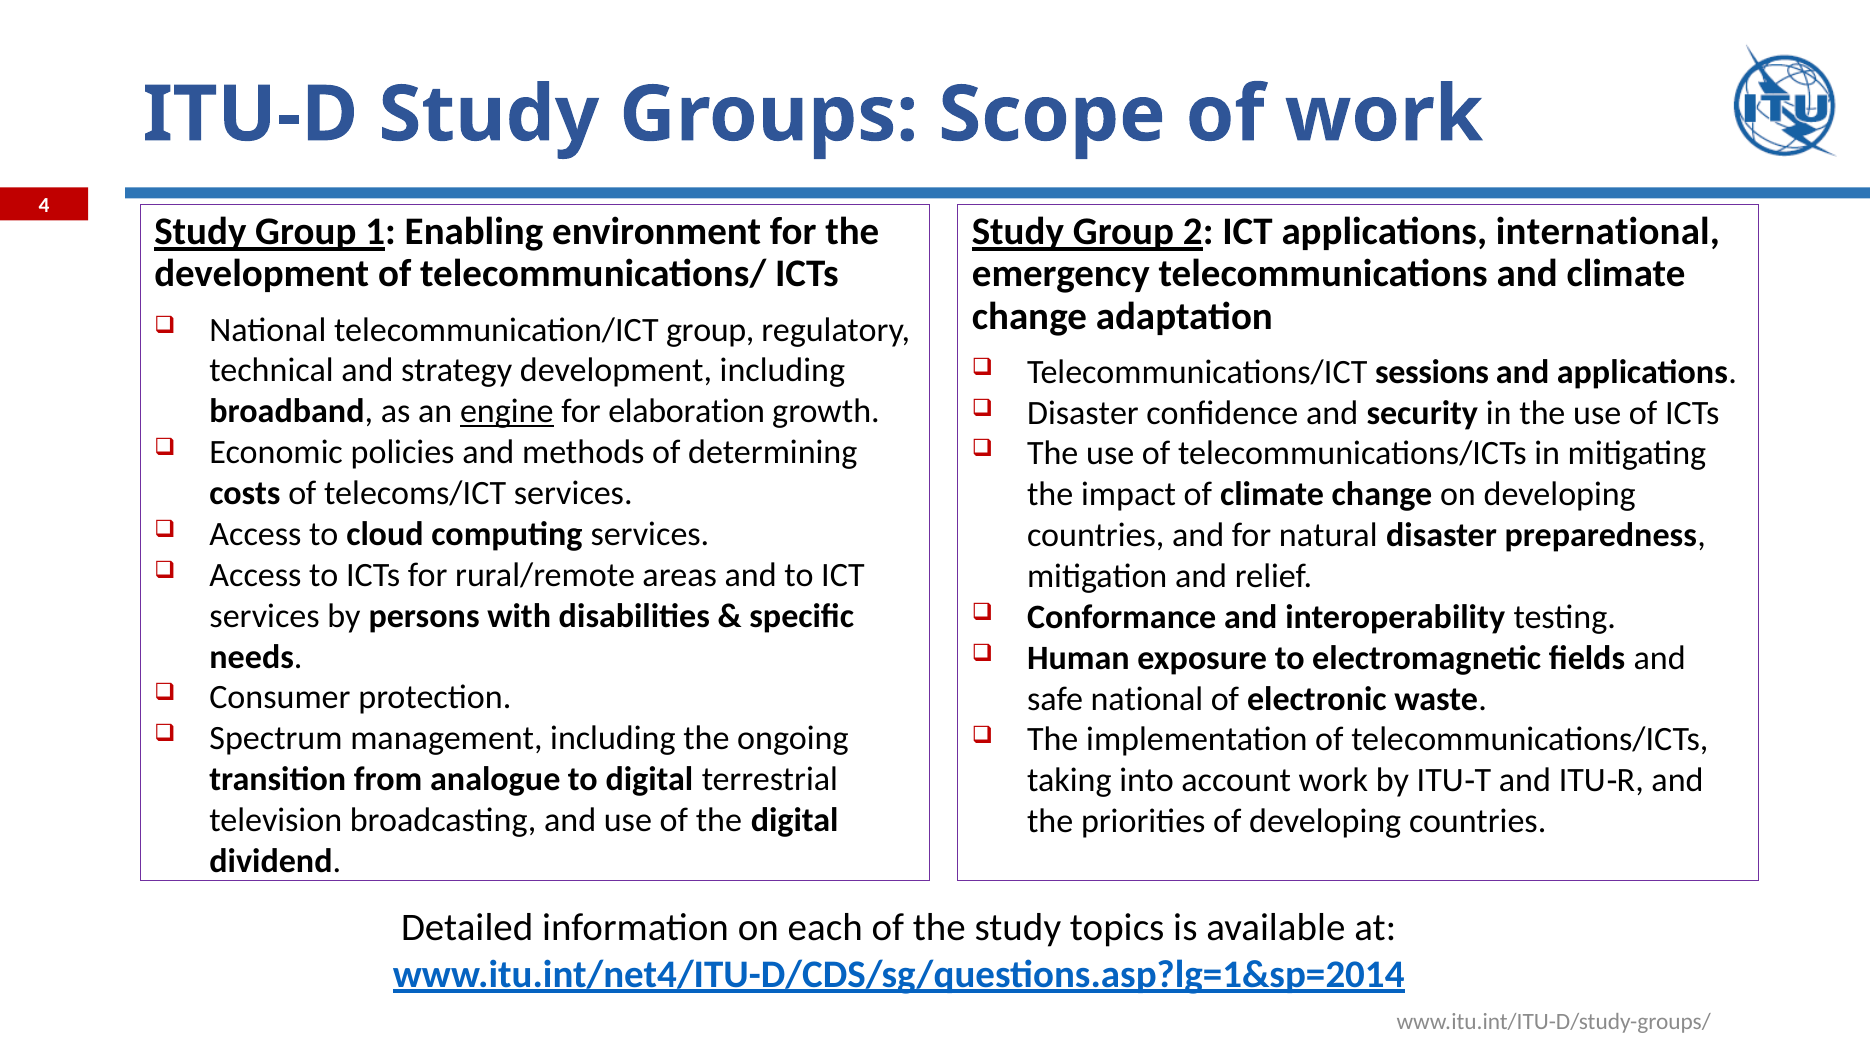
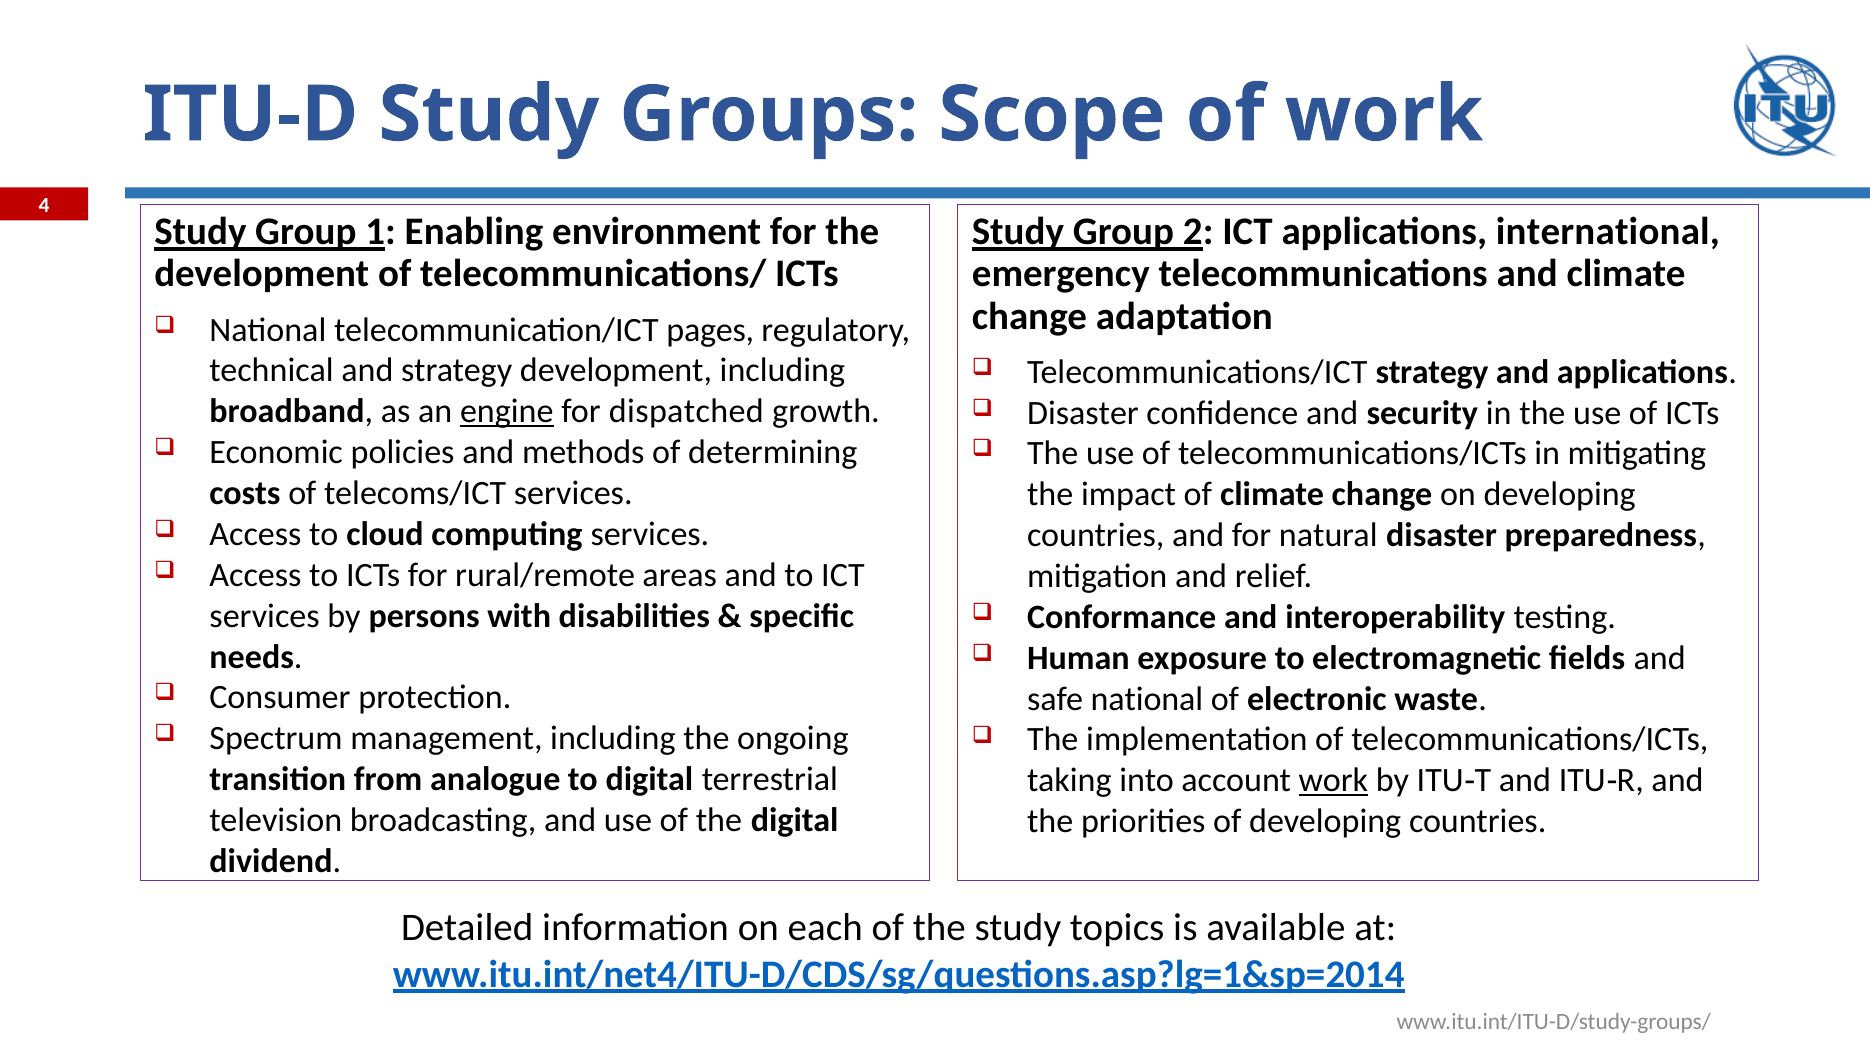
telecommunication/ICT group: group -> pages
Telecommunications/ICT sessions: sessions -> strategy
elaboration: elaboration -> dispatched
work at (1333, 780) underline: none -> present
